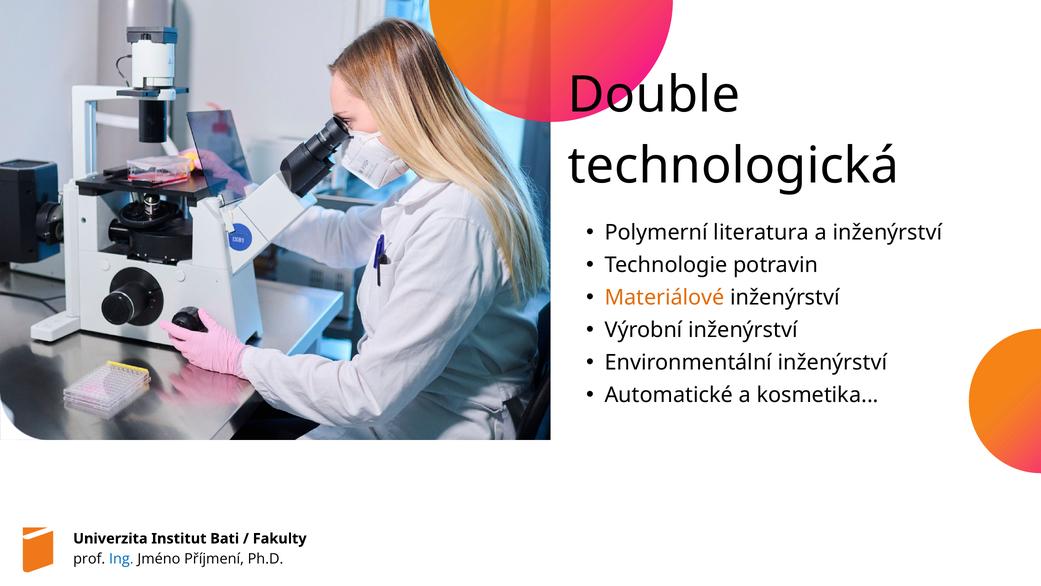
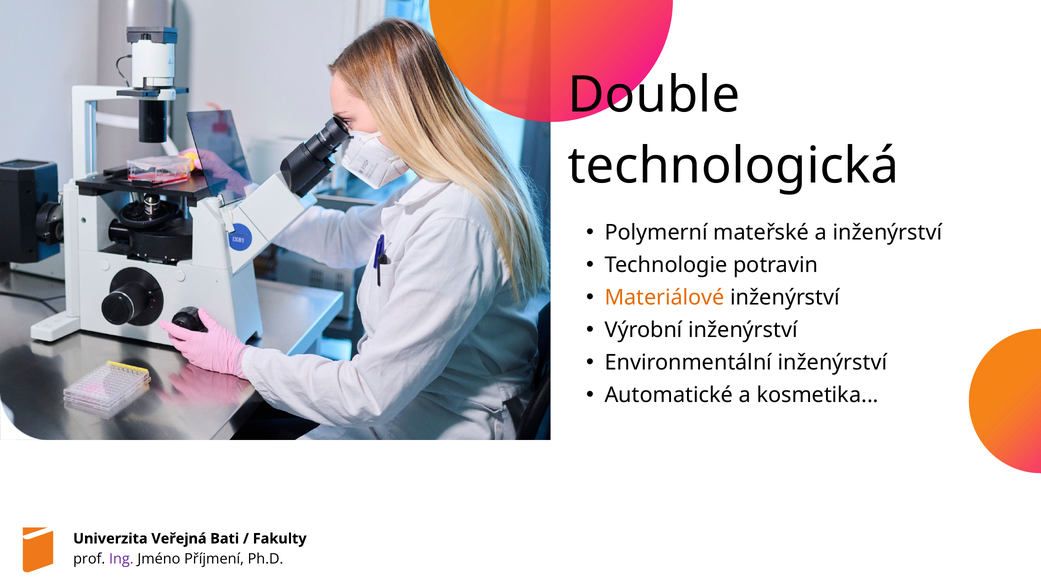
literatura: literatura -> mateřské
Institut: Institut -> Veřejná
Ing colour: blue -> purple
